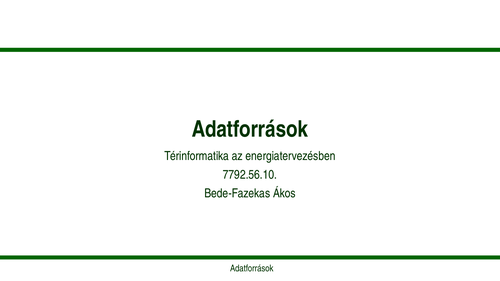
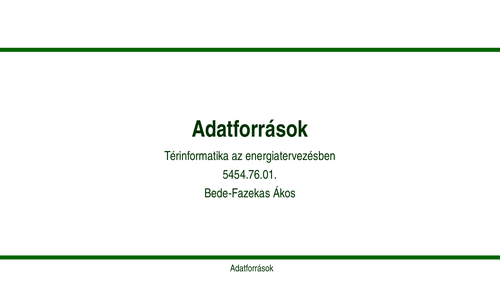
7792.56.10: 7792.56.10 -> 5454.76.01
